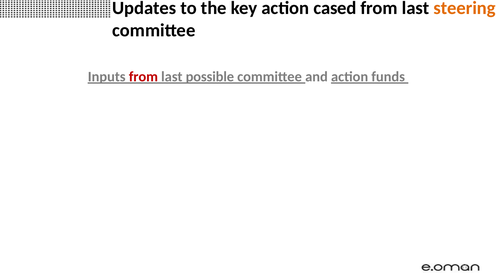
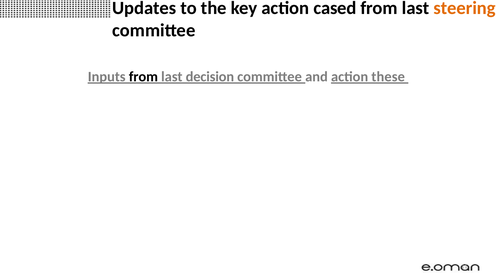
from at (143, 77) colour: red -> black
possible: possible -> decision
funds: funds -> these
